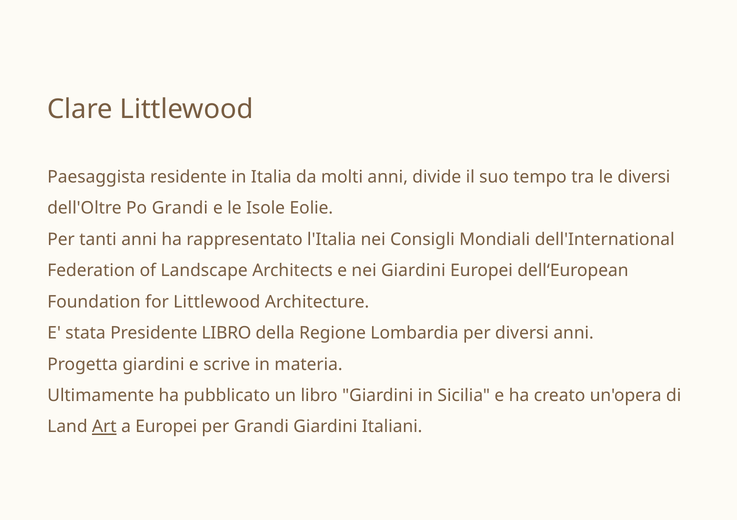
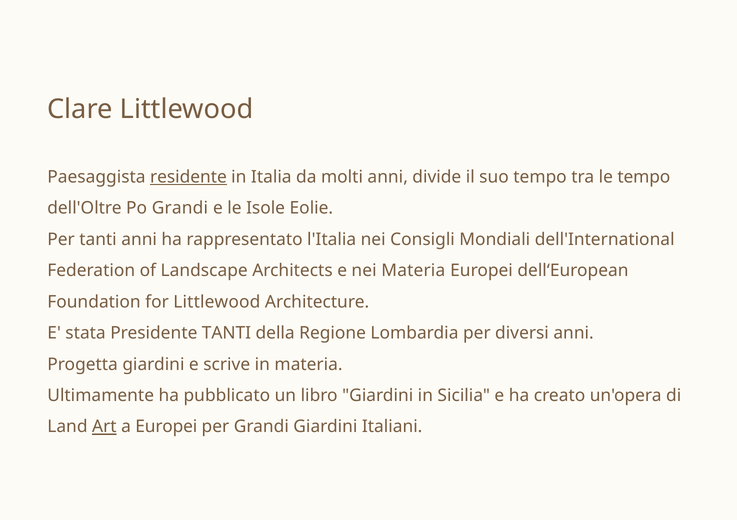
residente underline: none -> present
le diversi: diversi -> tempo
nei Giardini: Giardini -> Materia
Presidente LIBRO: LIBRO -> TANTI
